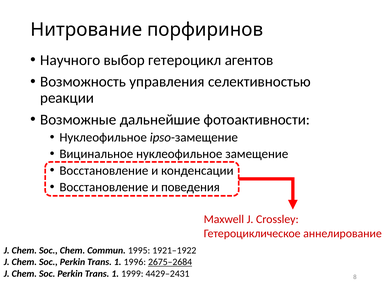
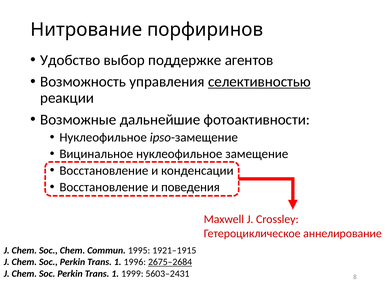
Научного: Научного -> Удобство
гетероцикл: гетероцикл -> поддержке
селективностью underline: none -> present
1921–1922: 1921–1922 -> 1921–1915
4429–2431: 4429–2431 -> 5603–2431
